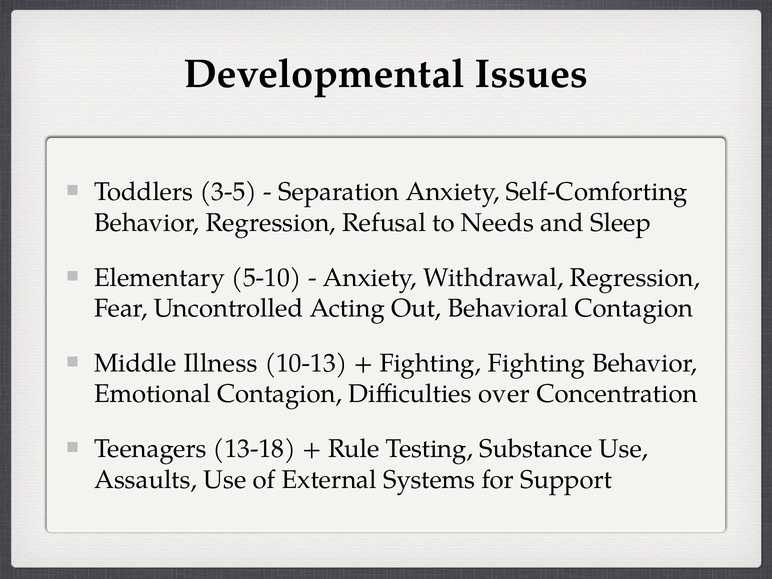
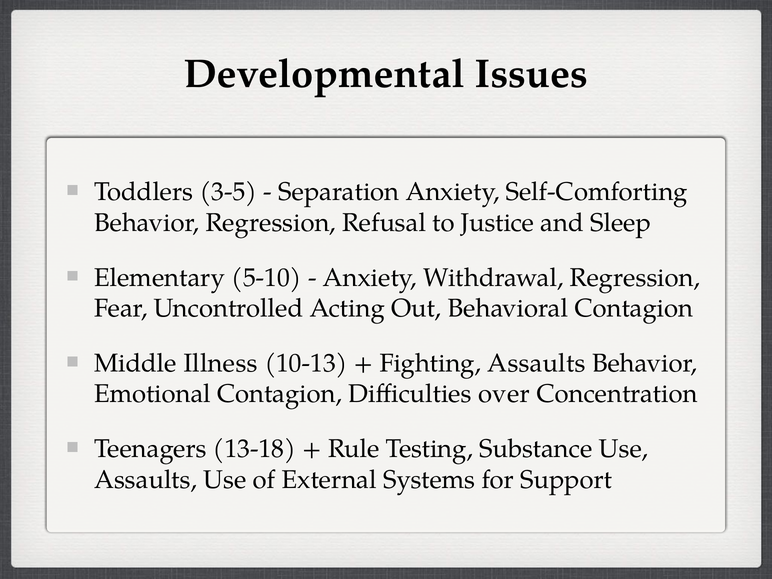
Needs: Needs -> Justice
Fighting Fighting: Fighting -> Assaults
